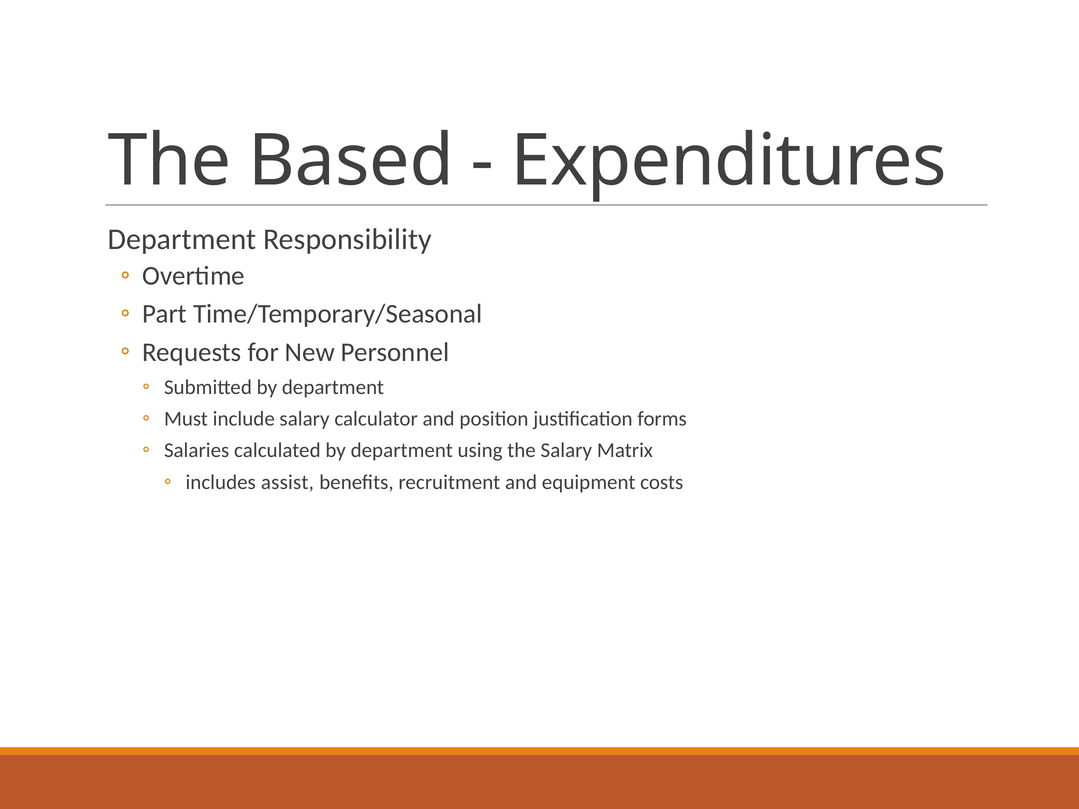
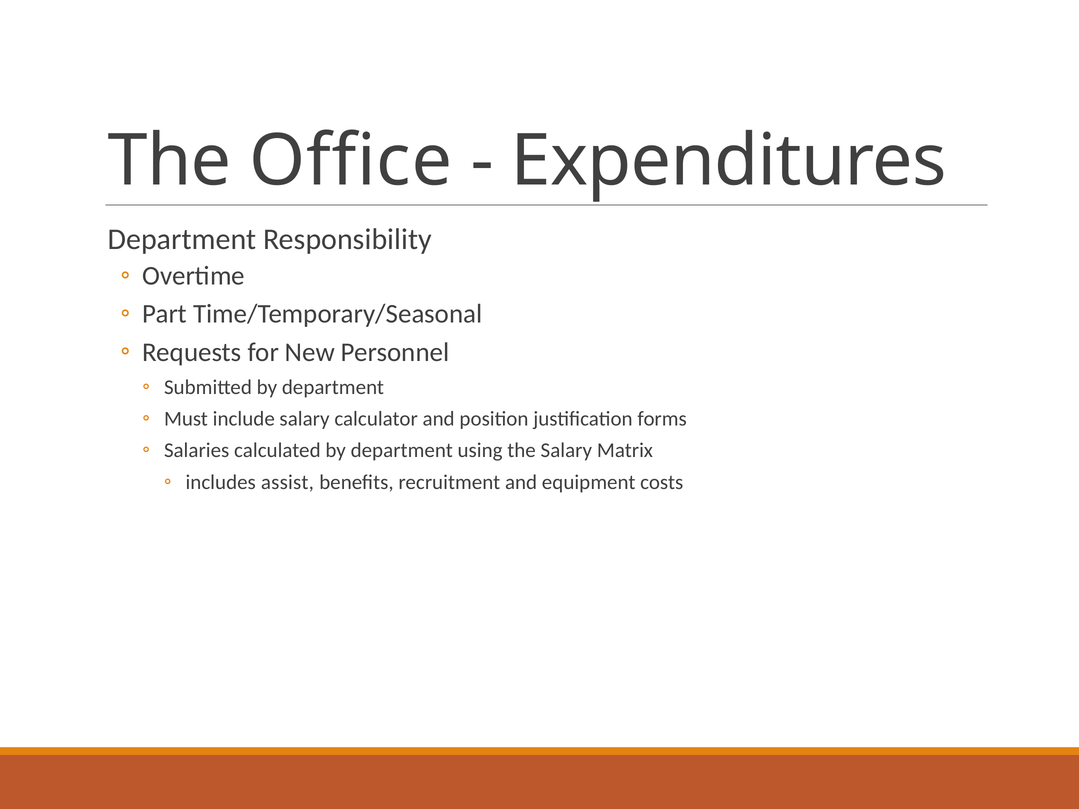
Based: Based -> Office
